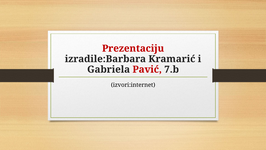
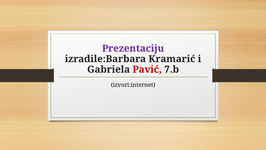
Prezentaciju colour: red -> purple
